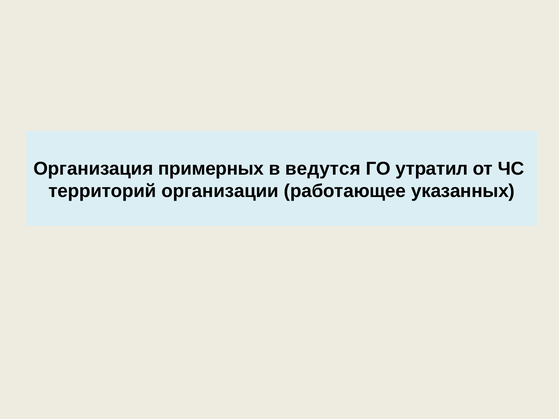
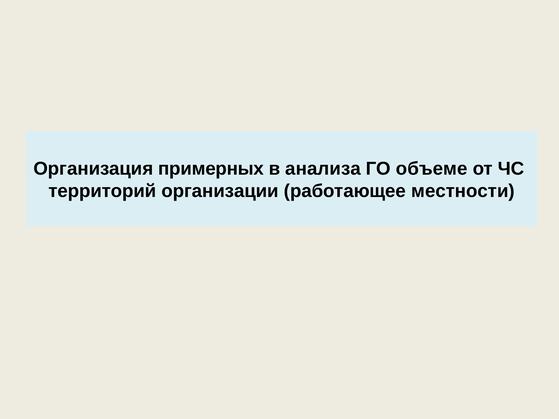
ведутся: ведутся -> анализа
утратил: утратил -> объеме
указанных: указанных -> местности
